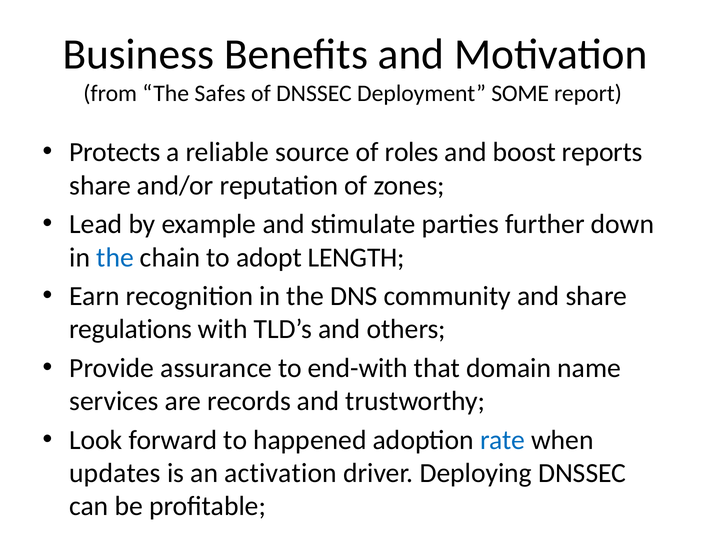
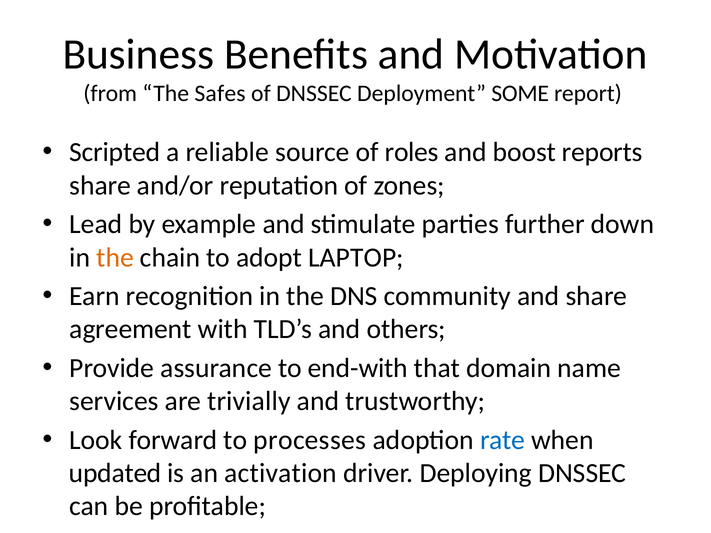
Protects: Protects -> Scripted
the at (115, 258) colour: blue -> orange
LENGTH: LENGTH -> LAPTOP
regulations: regulations -> agreement
records: records -> trivially
happened: happened -> processes
updates: updates -> updated
